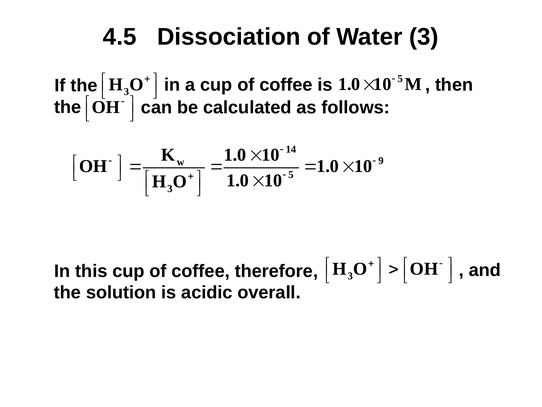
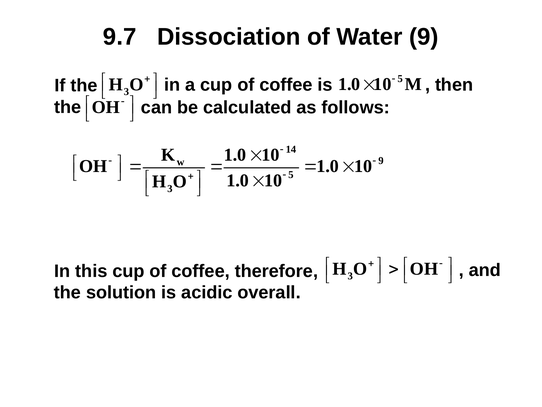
4.5: 4.5 -> 9.7
Water 3: 3 -> 9
